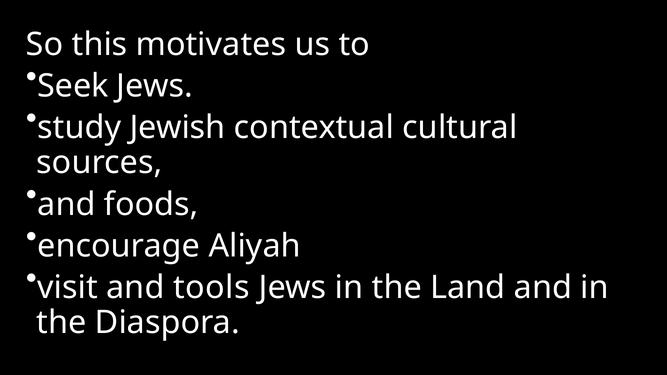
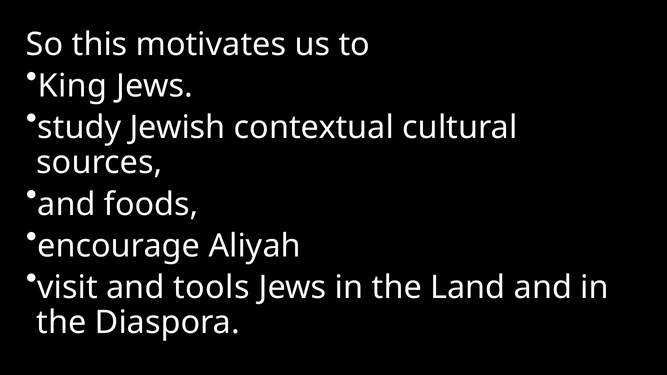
Seek: Seek -> King
